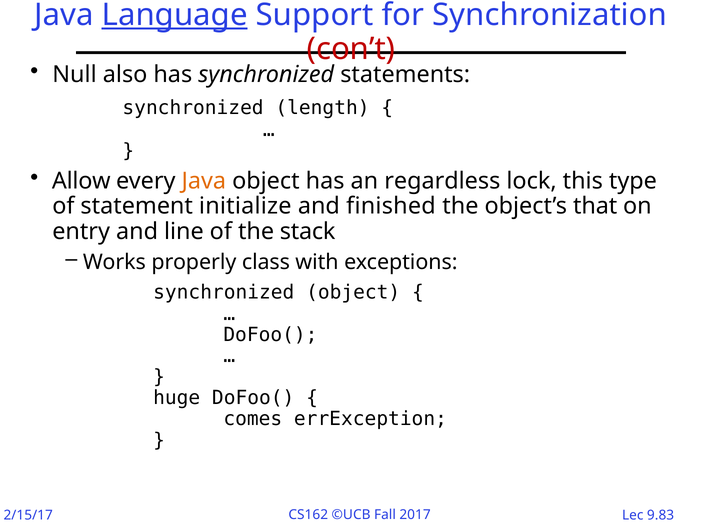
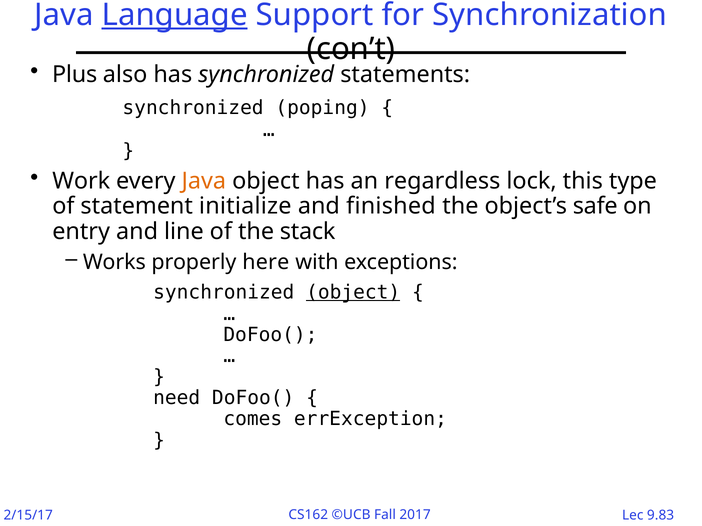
con’t colour: red -> black
Null: Null -> Plus
length: length -> poping
Allow: Allow -> Work
that: that -> safe
class: class -> here
object at (353, 293) underline: none -> present
huge: huge -> need
